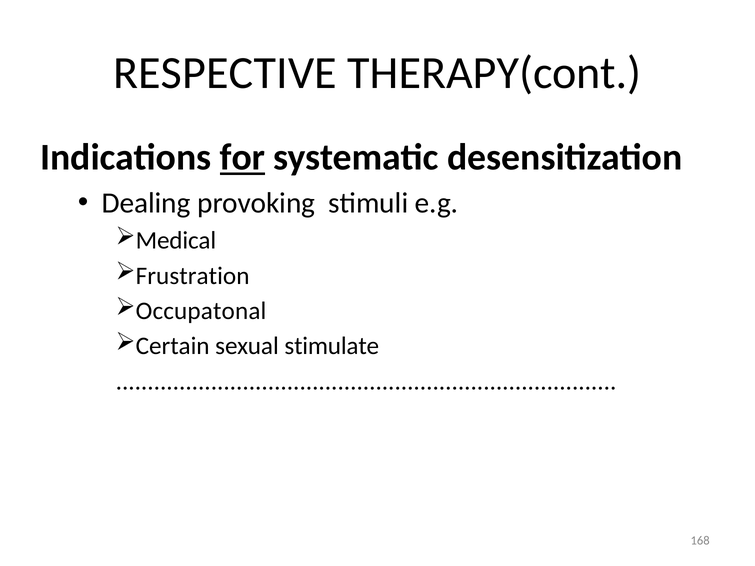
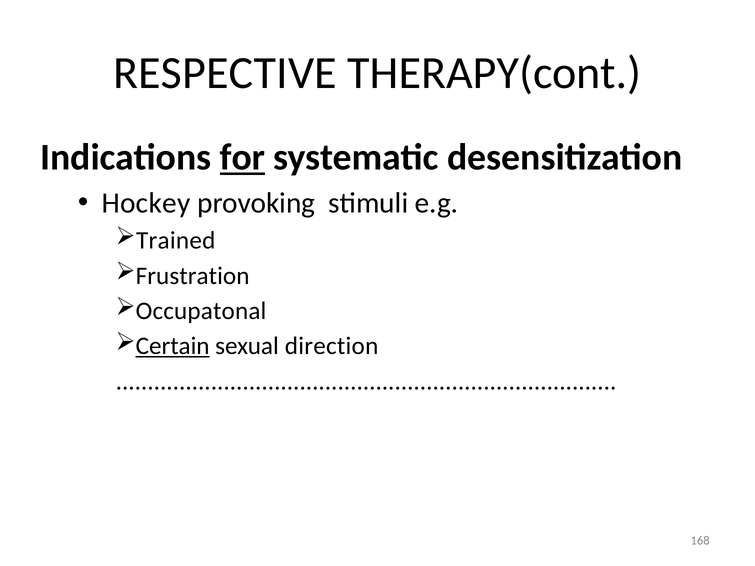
Dealing: Dealing -> Hockey
Medical: Medical -> Trained
Certain underline: none -> present
stimulate: stimulate -> direction
